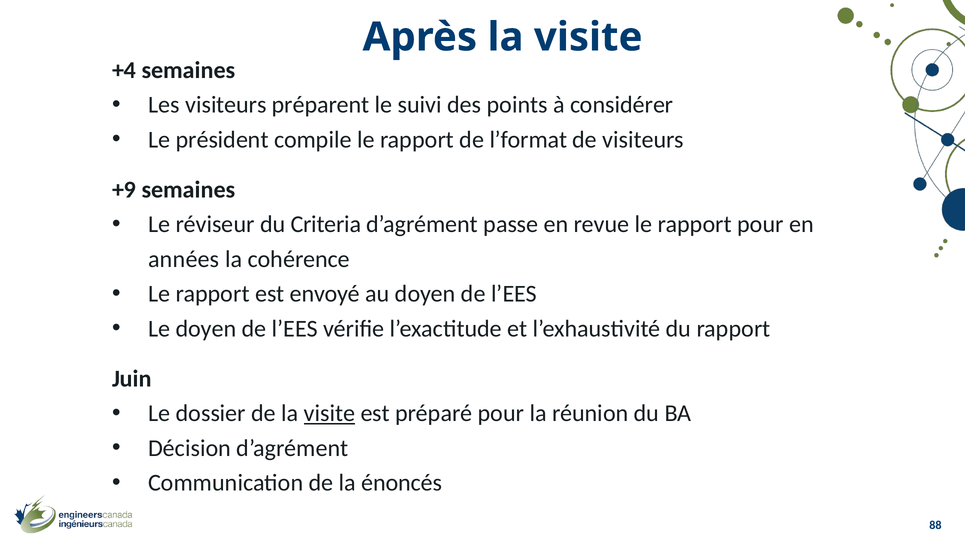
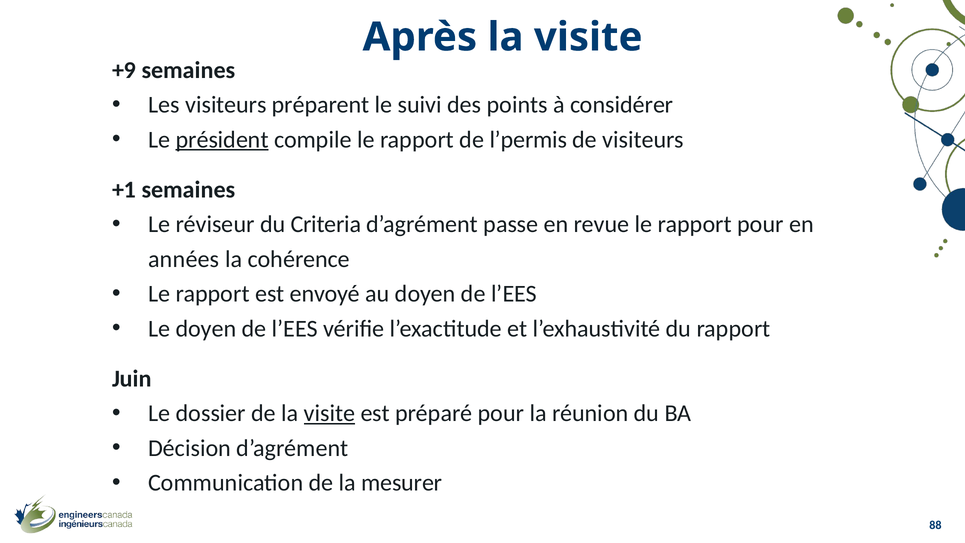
+4: +4 -> +9
président underline: none -> present
l’format: l’format -> l’permis
+9: +9 -> +1
énoncés: énoncés -> mesurer
